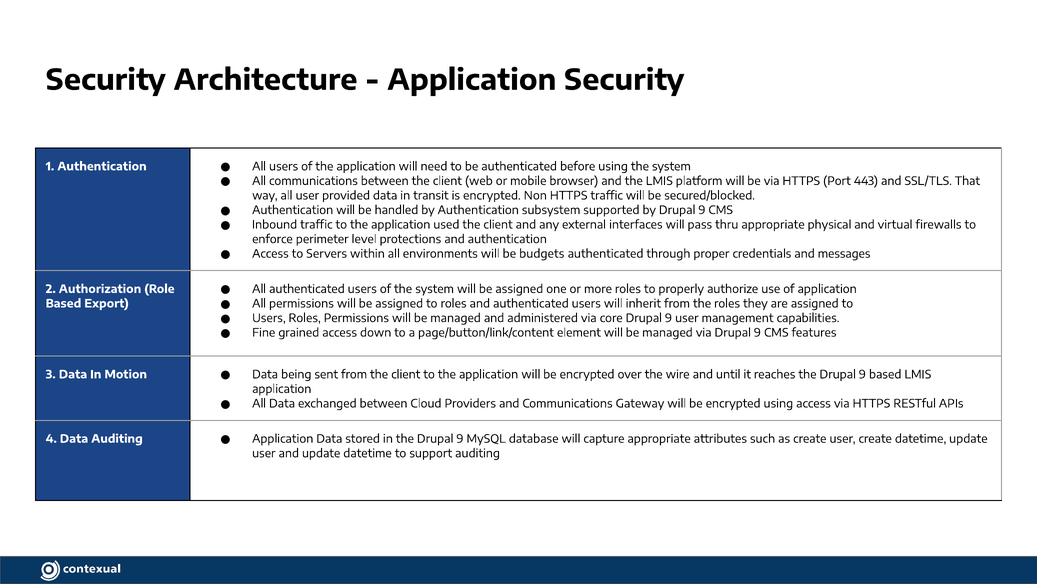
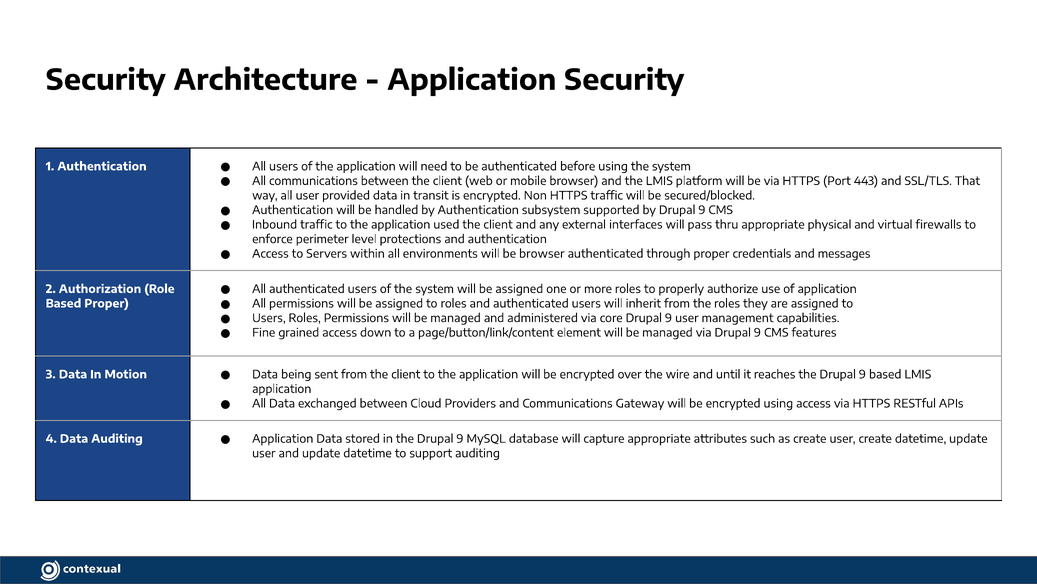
be budgets: budgets -> browser
Based Export: Export -> Proper
